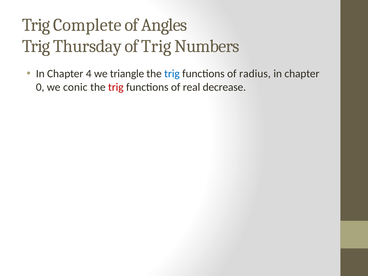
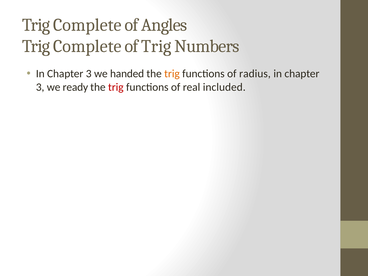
Thursday at (87, 46): Thursday -> Complete
4 at (89, 74): 4 -> 3
triangle: triangle -> handed
trig at (172, 74) colour: blue -> orange
0 at (40, 87): 0 -> 3
conic: conic -> ready
decrease: decrease -> included
